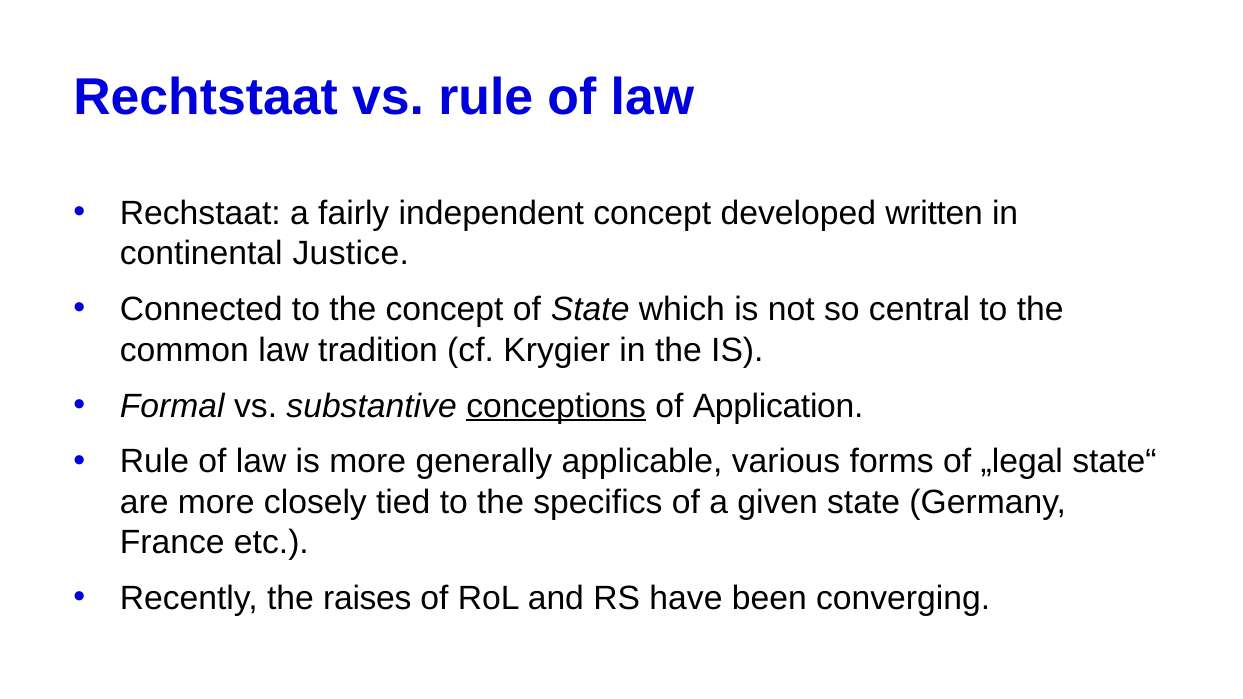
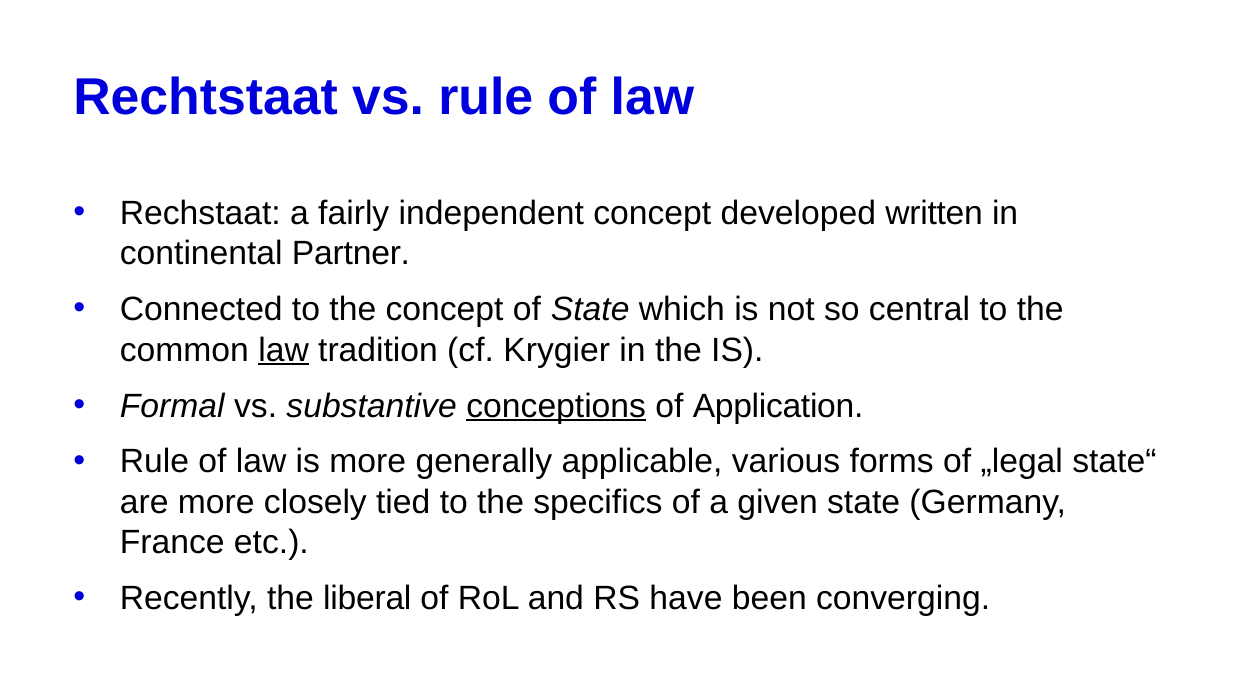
Justice: Justice -> Partner
law at (284, 350) underline: none -> present
raises: raises -> liberal
